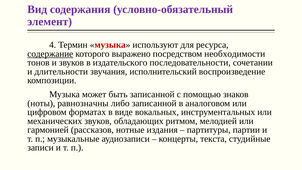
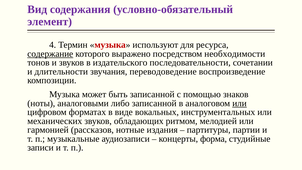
исполнительский: исполнительский -> переводоведение
равнозначны: равнозначны -> аналоговыми
или at (240, 103) underline: none -> present
текста: текста -> форма
